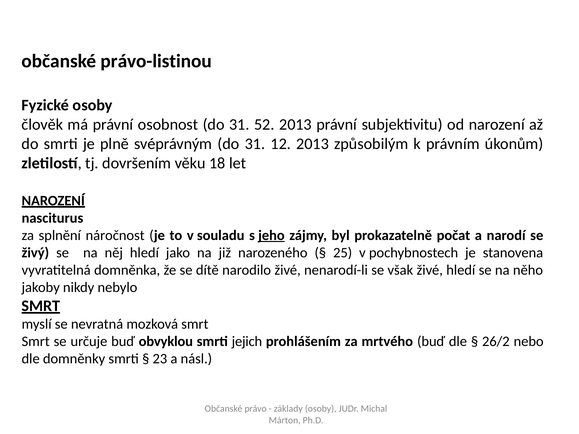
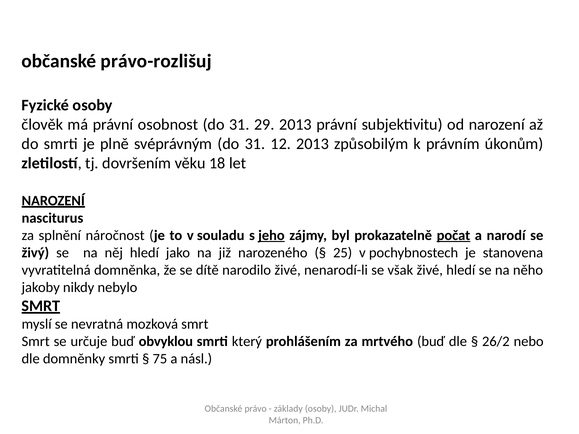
právo-listinou: právo-listinou -> právo-rozlišuj
52: 52 -> 29
počat underline: none -> present
jejich: jejich -> který
23: 23 -> 75
